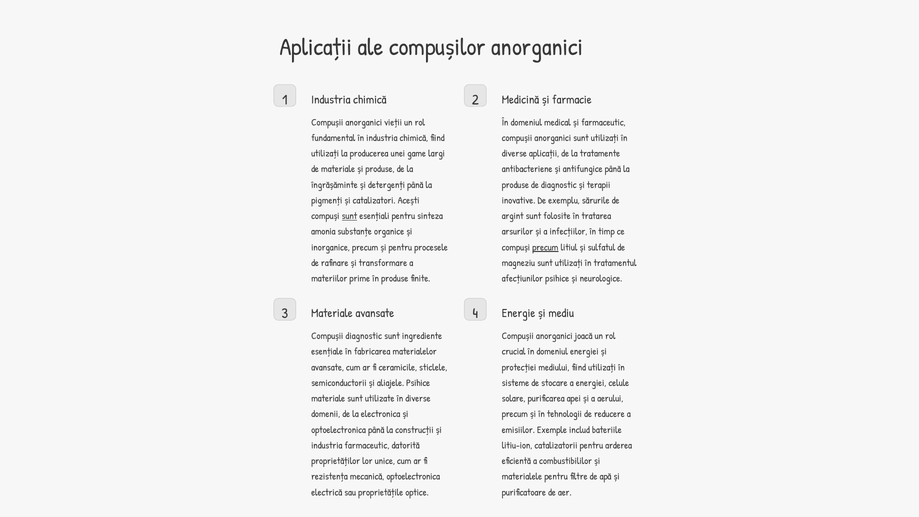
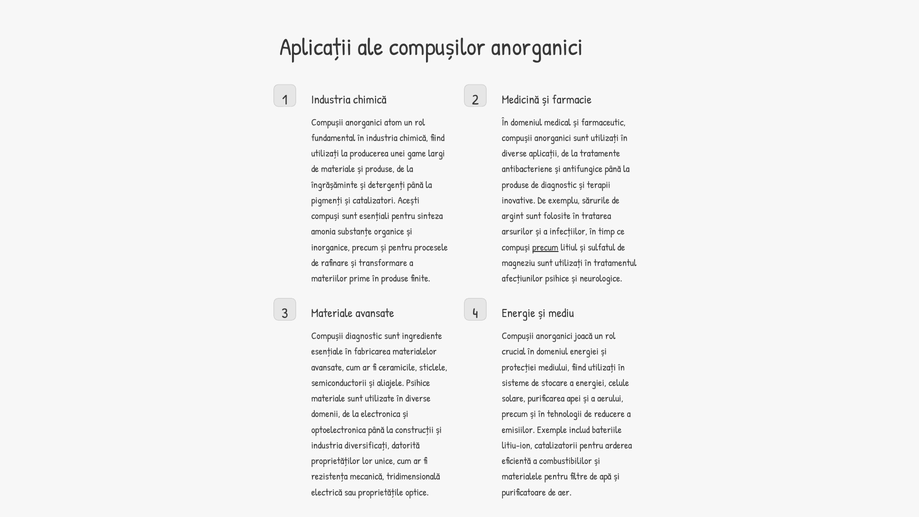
vieții: vieții -> atom
sunt at (350, 216) underline: present -> none
industria farmaceutic: farmaceutic -> diversificați
mecanică optoelectronica: optoelectronica -> tridimensională
